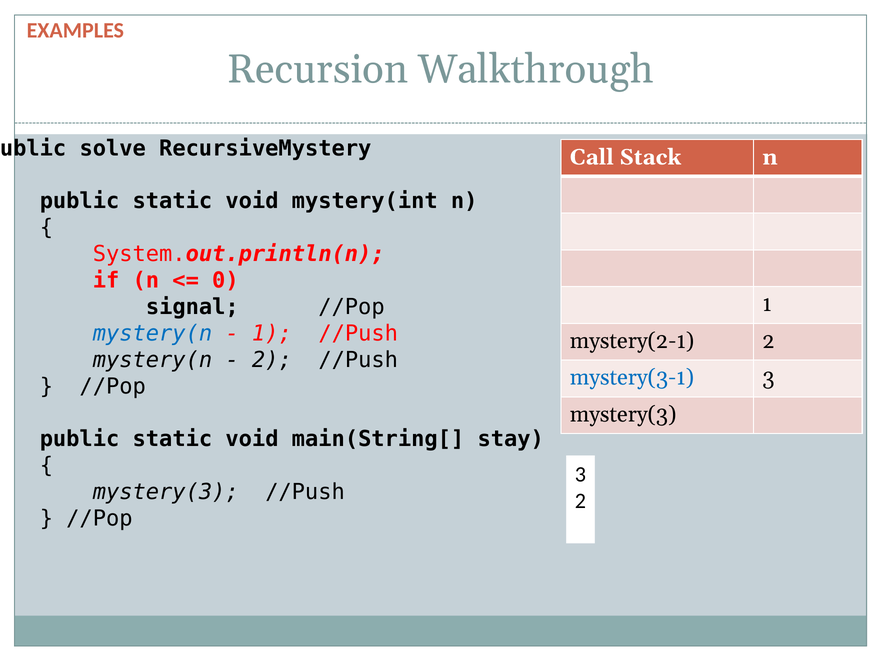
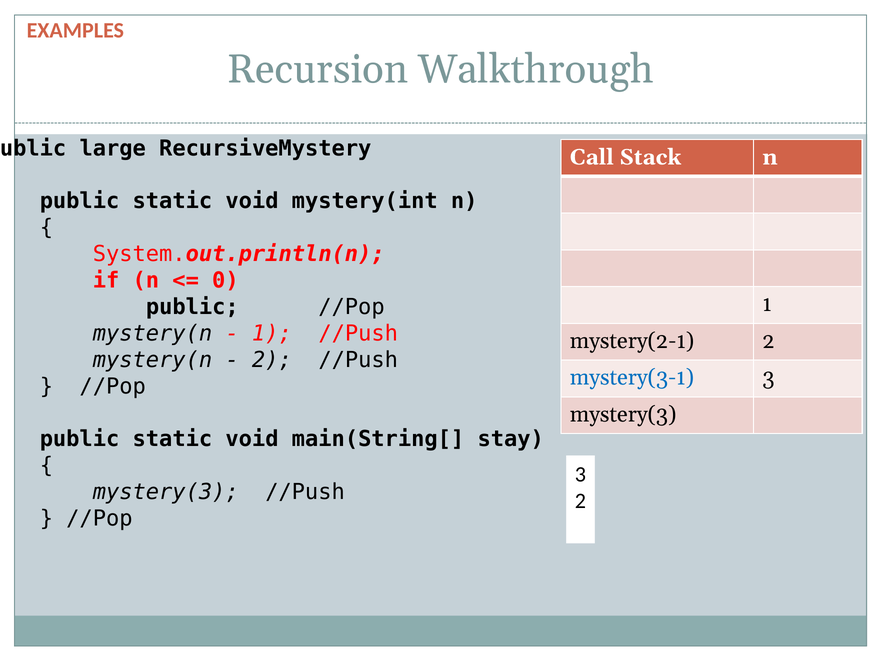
solve: solve -> large
signal at (192, 307): signal -> public
mystery(n at (152, 334) colour: blue -> black
